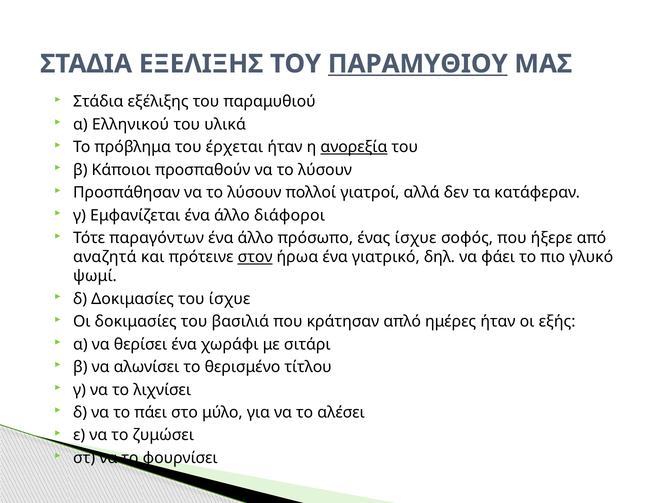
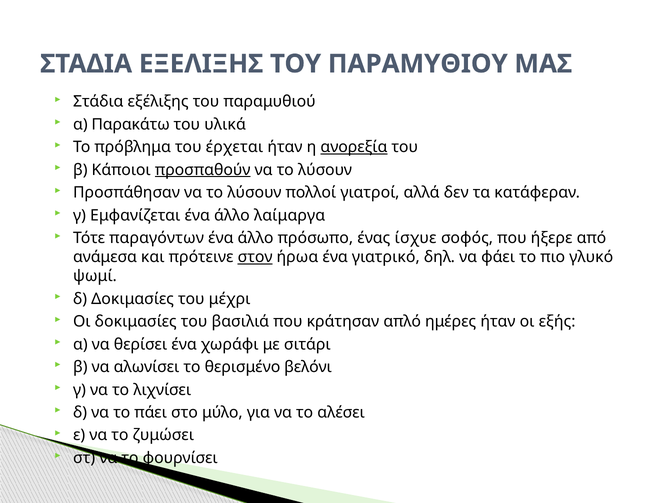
ΠΑΡΑΜΥΘΙΟΥ underline: present -> none
Ελληνικού: Ελληνικού -> Παρακάτω
προσπαθούν underline: none -> present
διάφοροι: διάφοροι -> λαίμαργα
αναζητά: αναζητά -> ανάμεσα
του ίσχυε: ίσχυε -> μέχρι
τίτλου: τίτλου -> βελόνι
